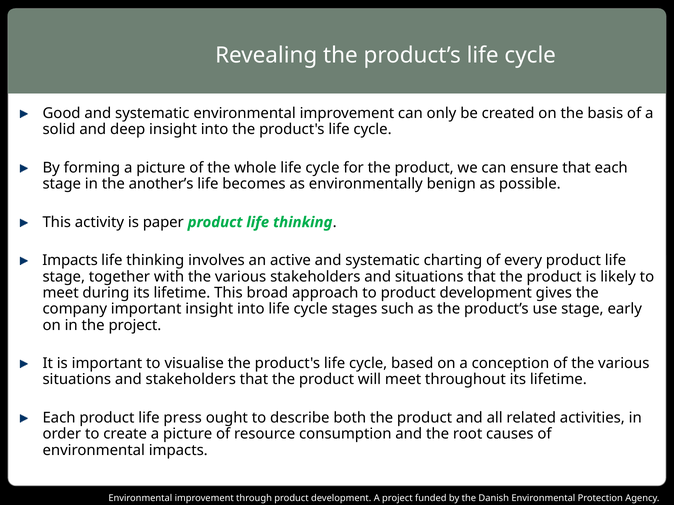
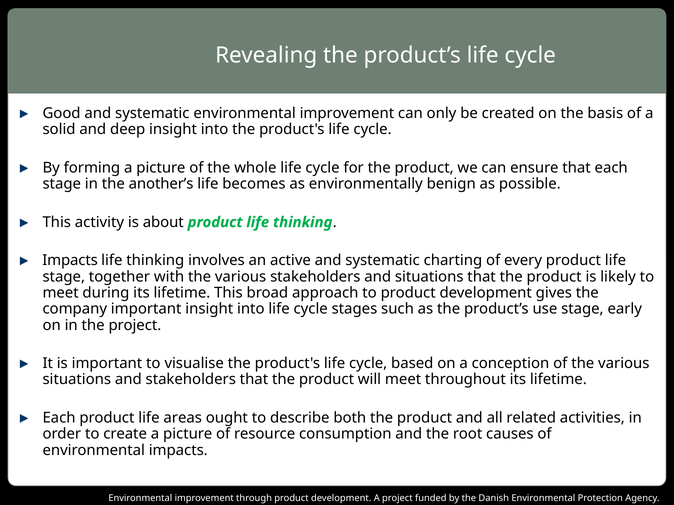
paper: paper -> about
press: press -> areas
